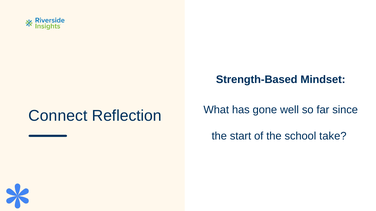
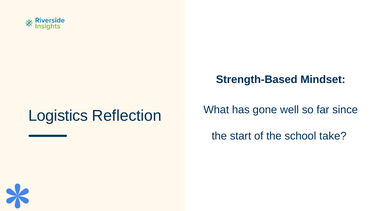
Connect: Connect -> Logistics
